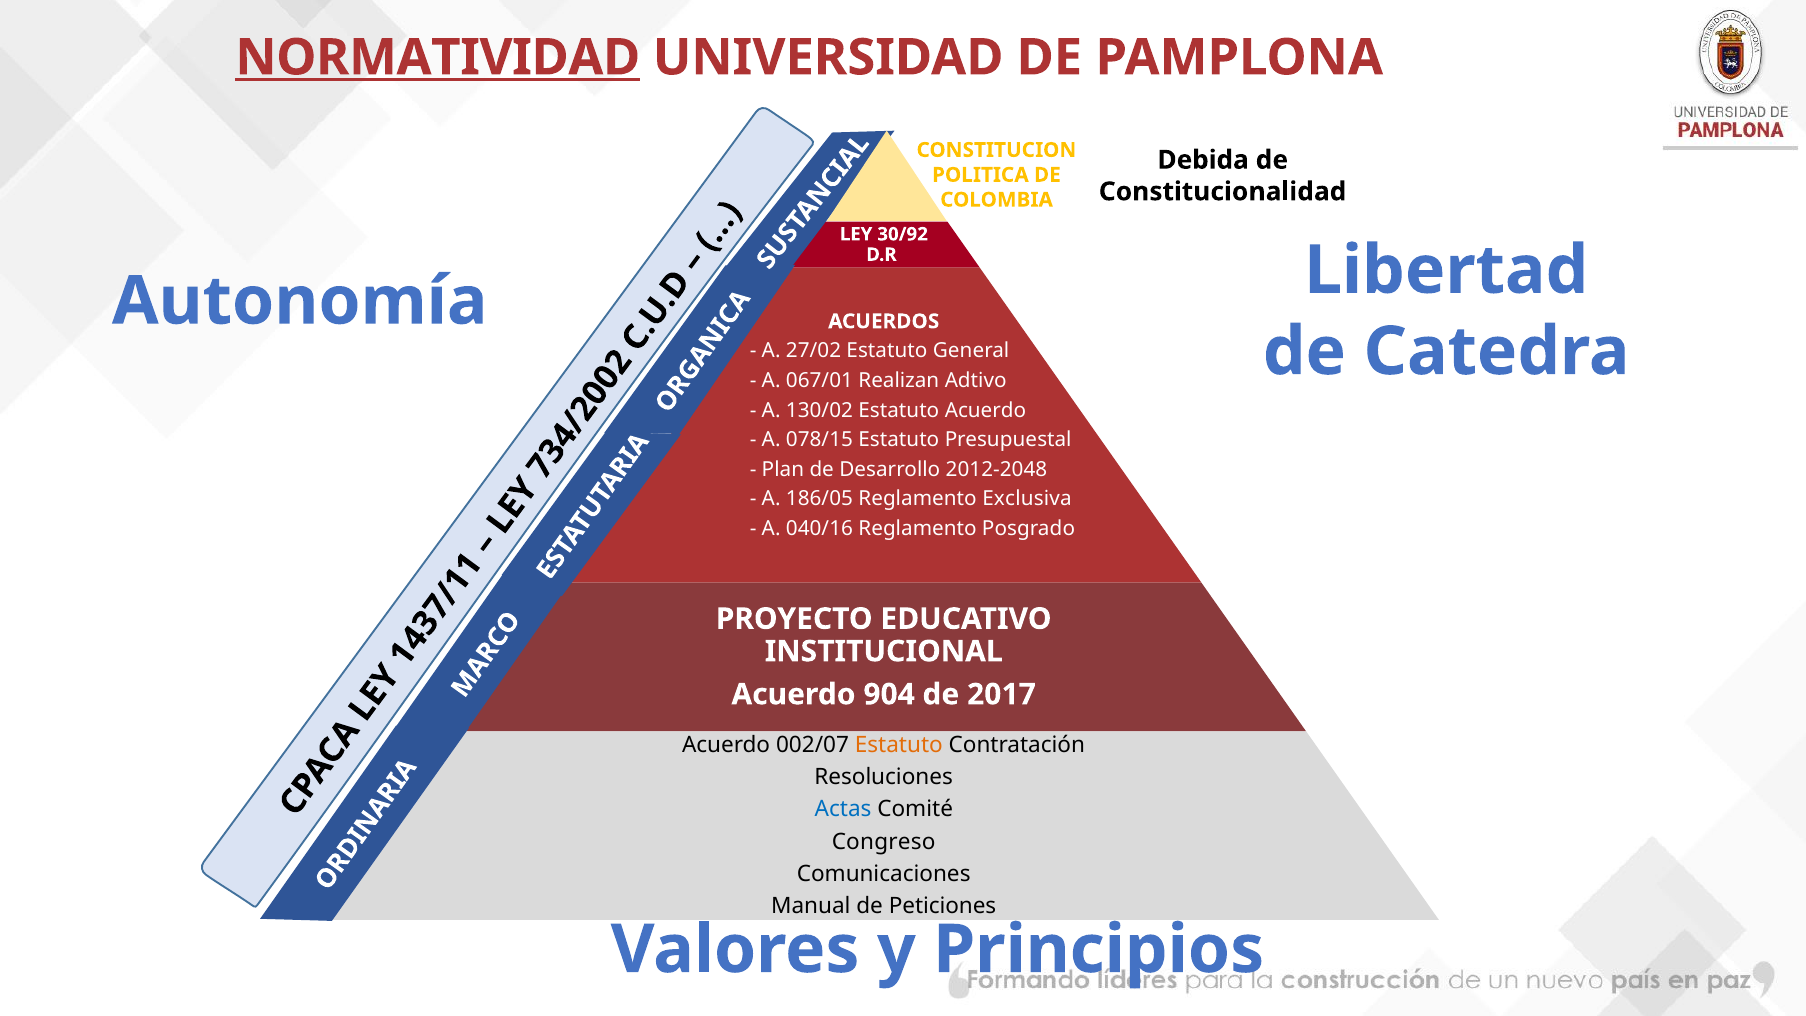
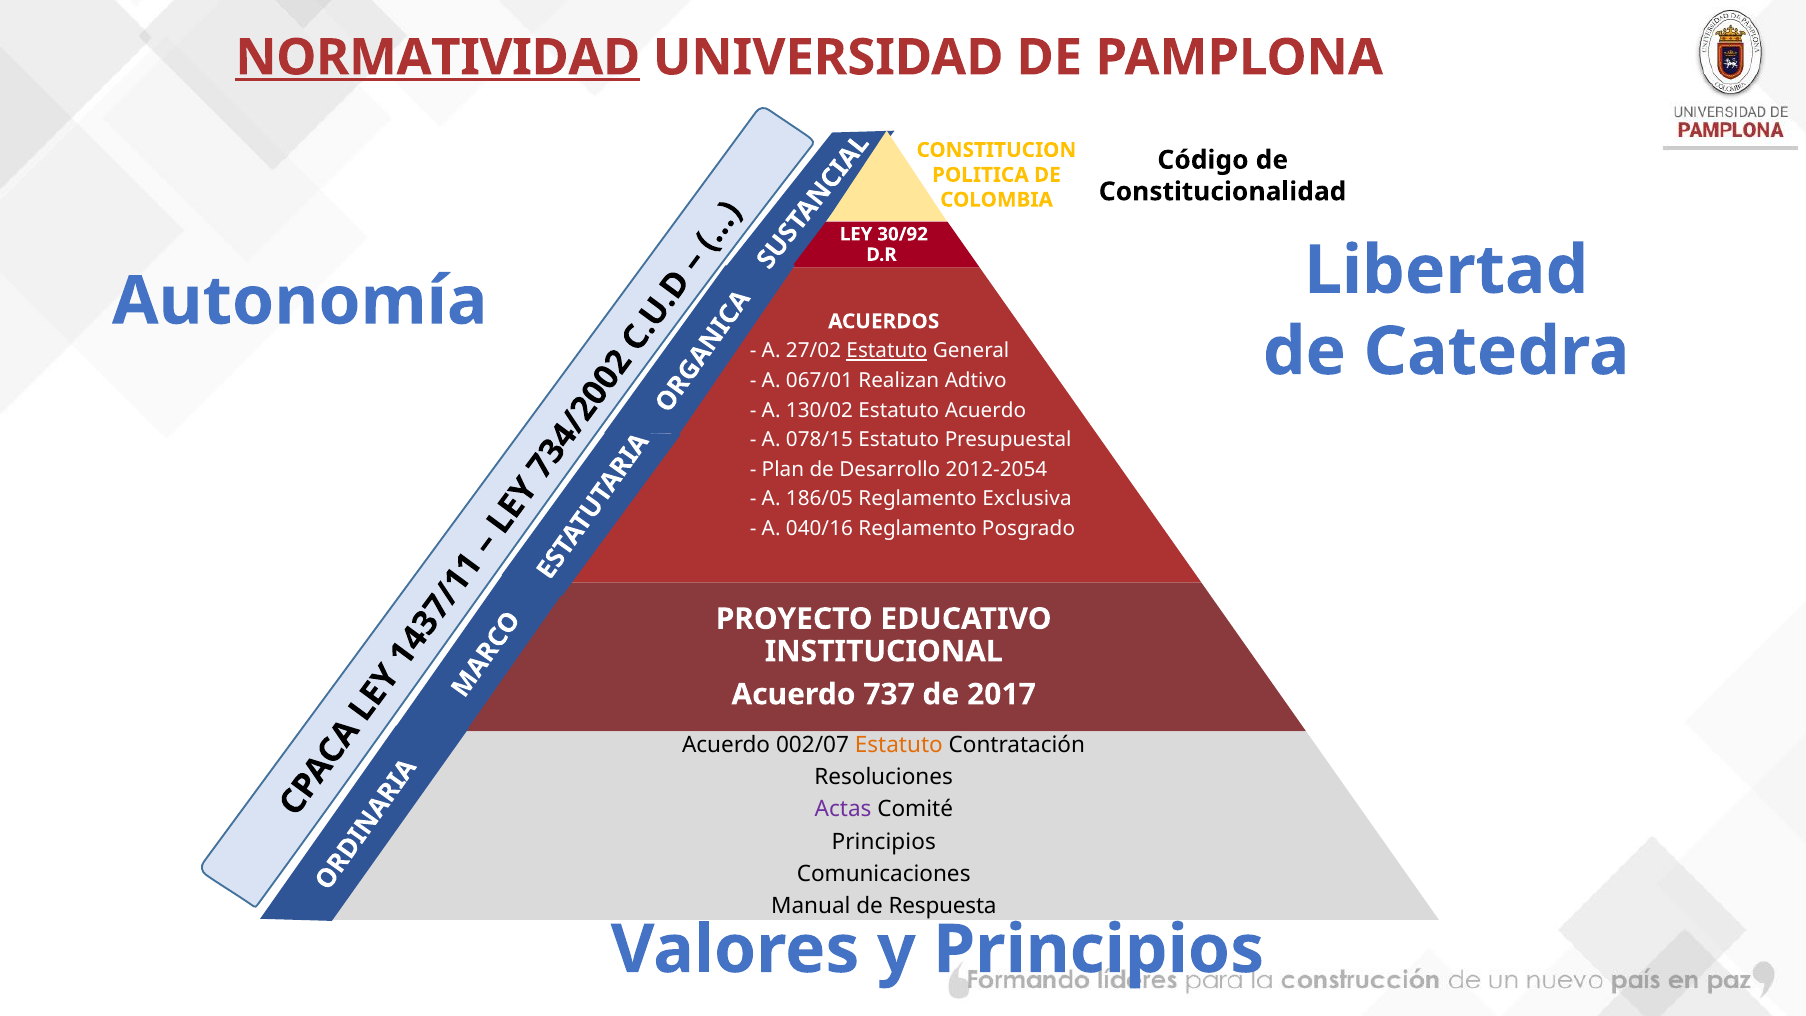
Debida: Debida -> Código
Estatuto at (887, 351) underline: none -> present
2012-2048: 2012-2048 -> 2012-2054
904: 904 -> 737
Actas colour: blue -> purple
Congreso at (884, 842): Congreso -> Principios
Peticiones: Peticiones -> Respuesta
